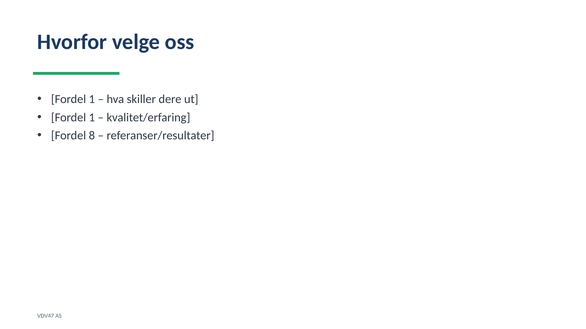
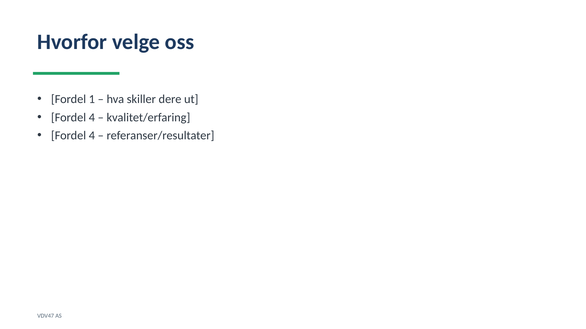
1 at (92, 118): 1 -> 4
8 at (92, 136): 8 -> 4
